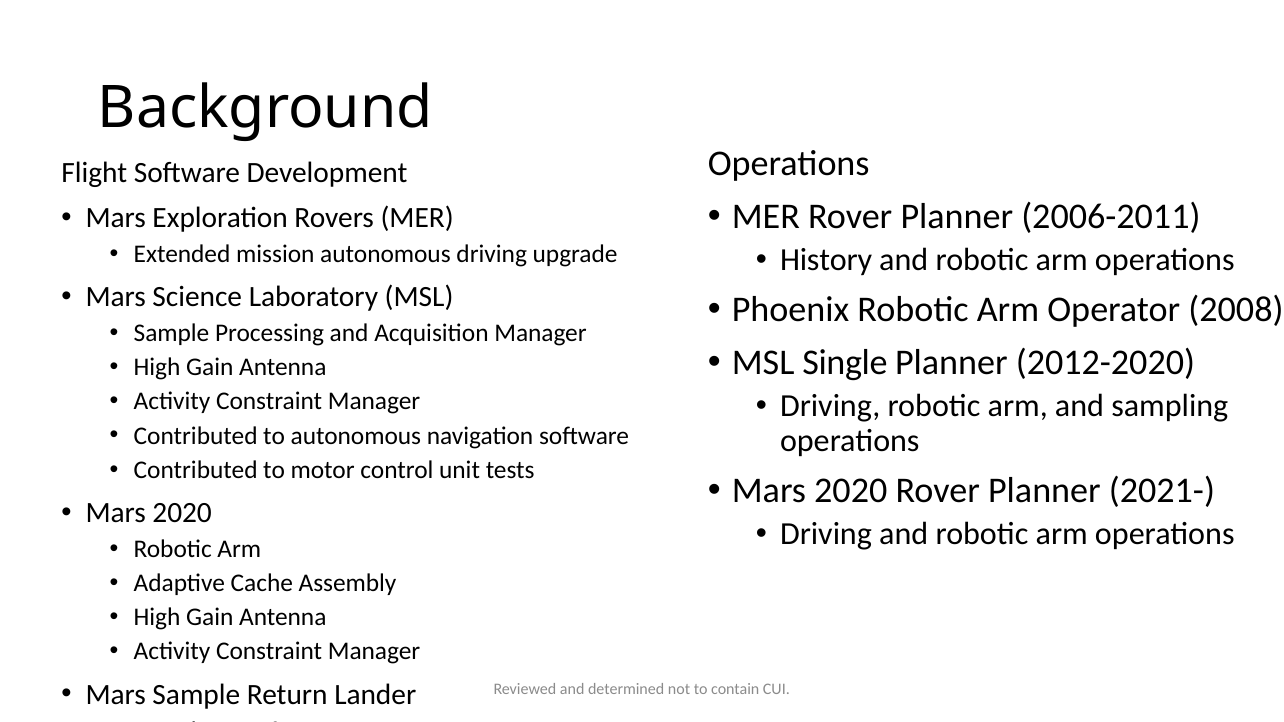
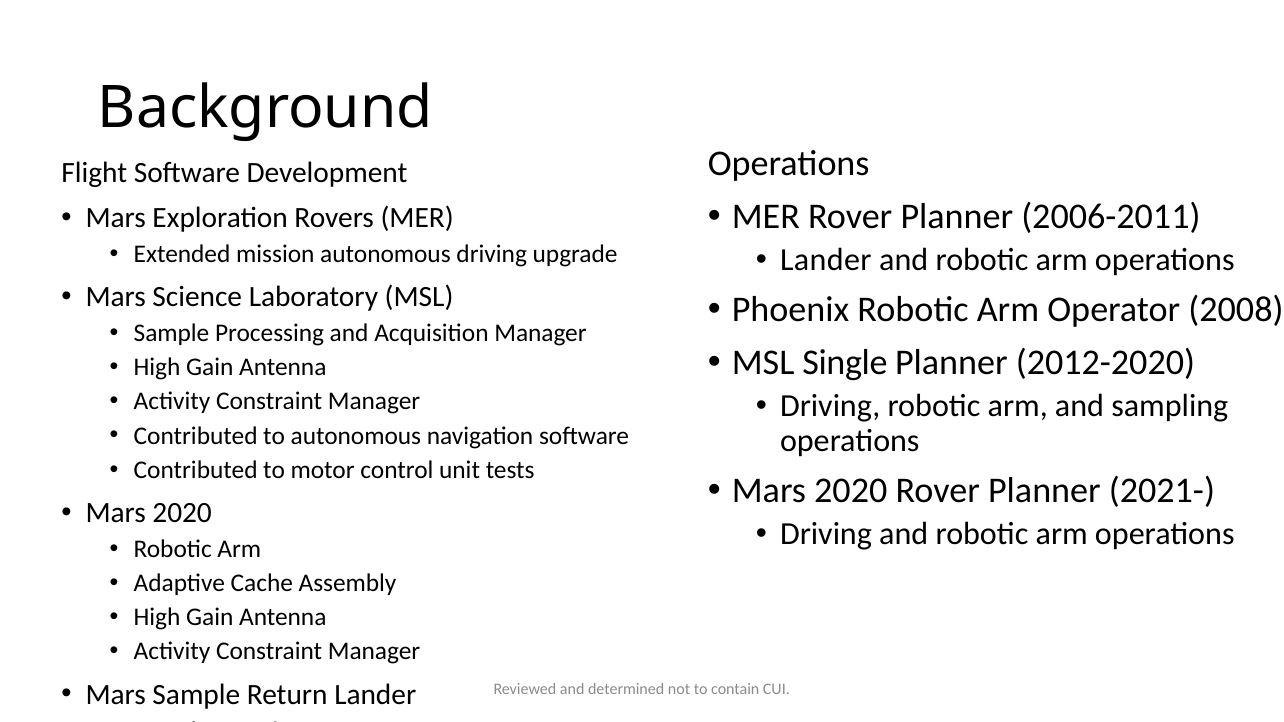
History at (826, 260): History -> Lander
